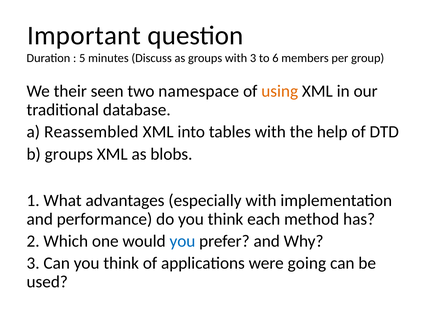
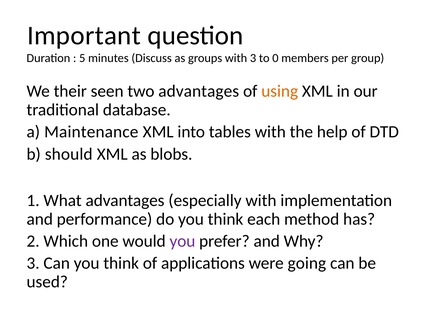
6: 6 -> 0
two namespace: namespace -> advantages
Reassembled: Reassembled -> Maintenance
b groups: groups -> should
you at (182, 241) colour: blue -> purple
